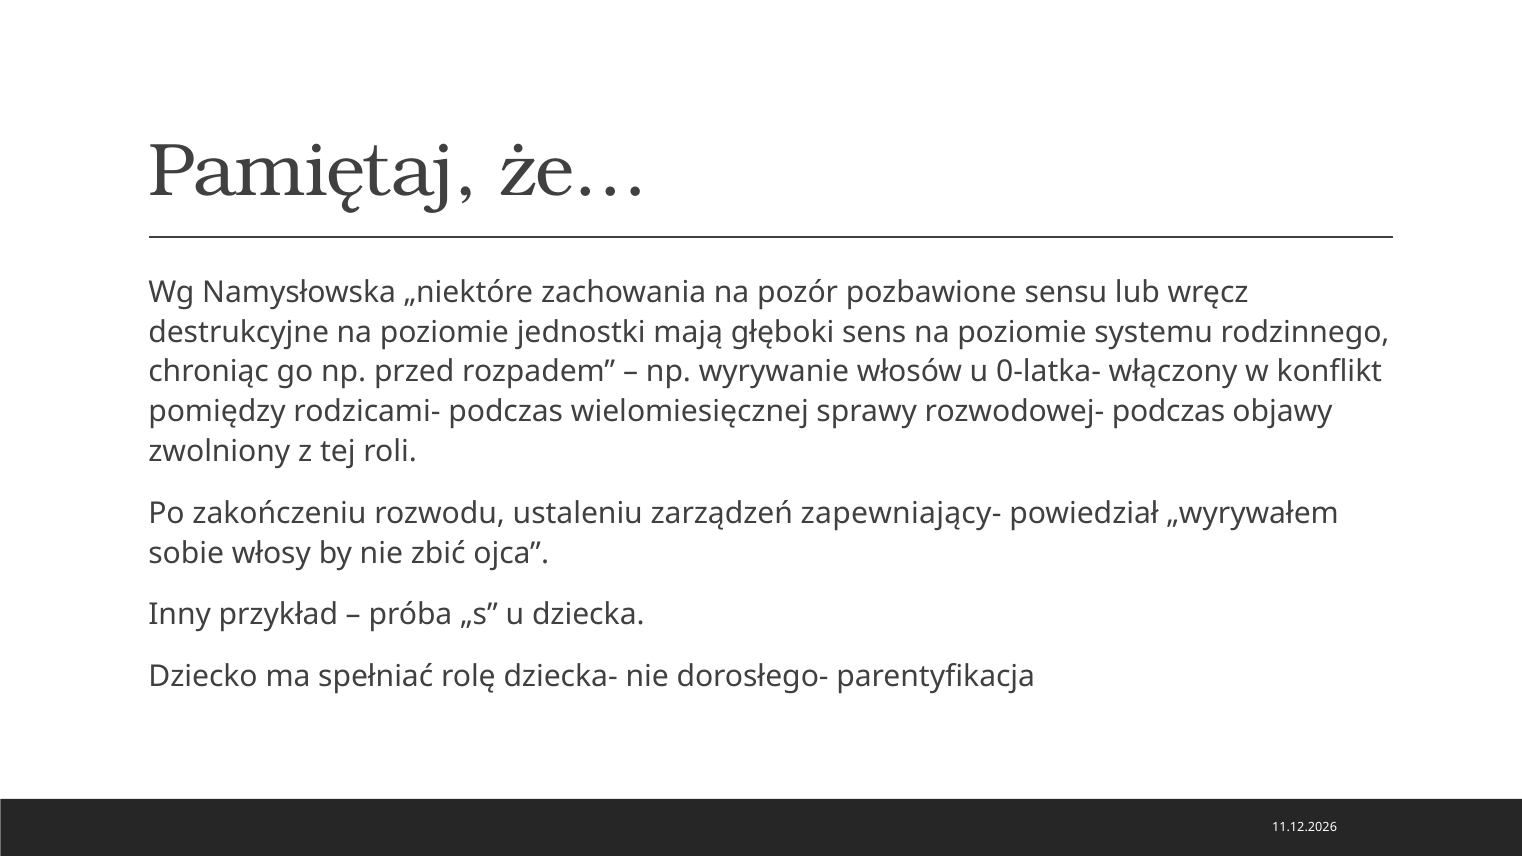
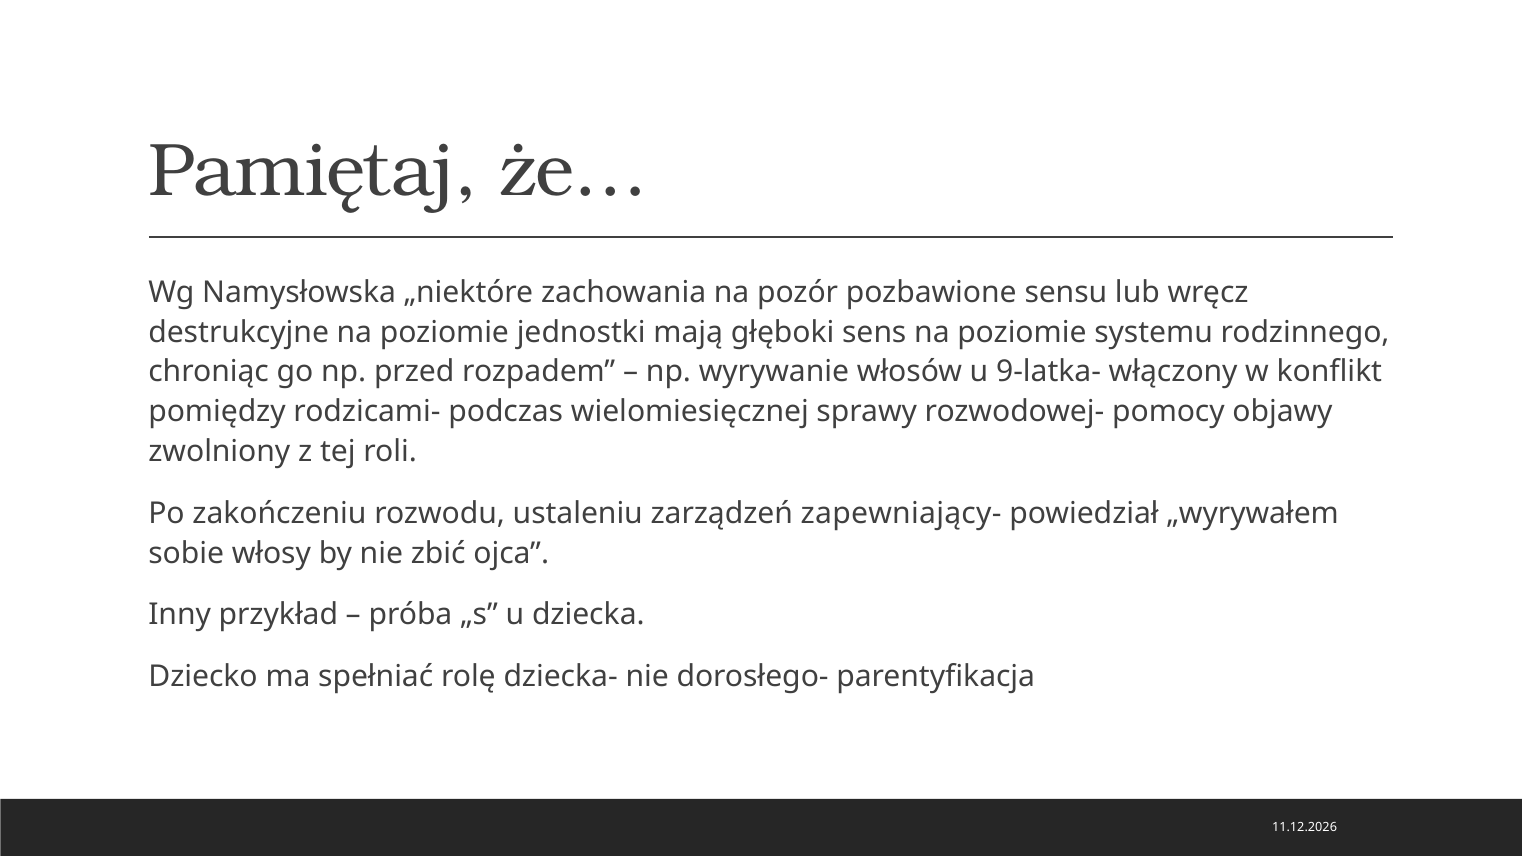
0-latka-: 0-latka- -> 9-latka-
rozwodowej- podczas: podczas -> pomocy
